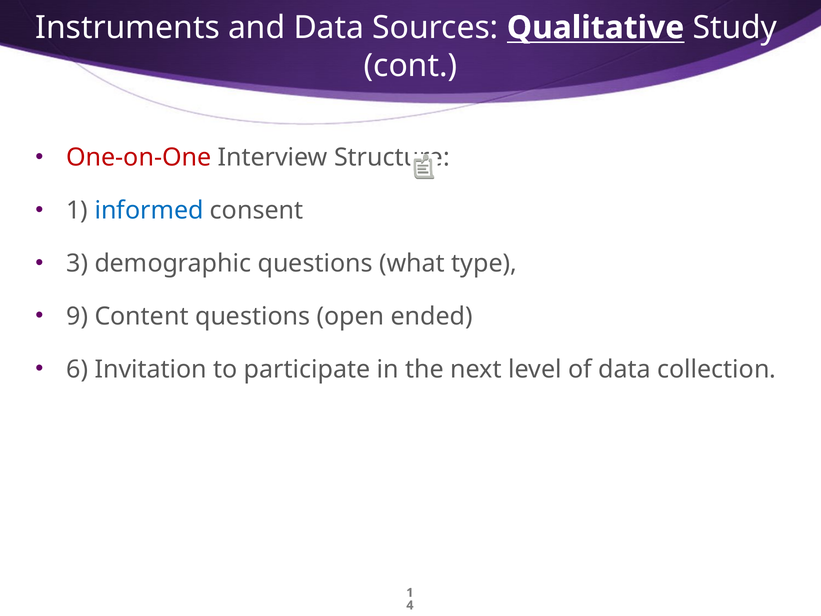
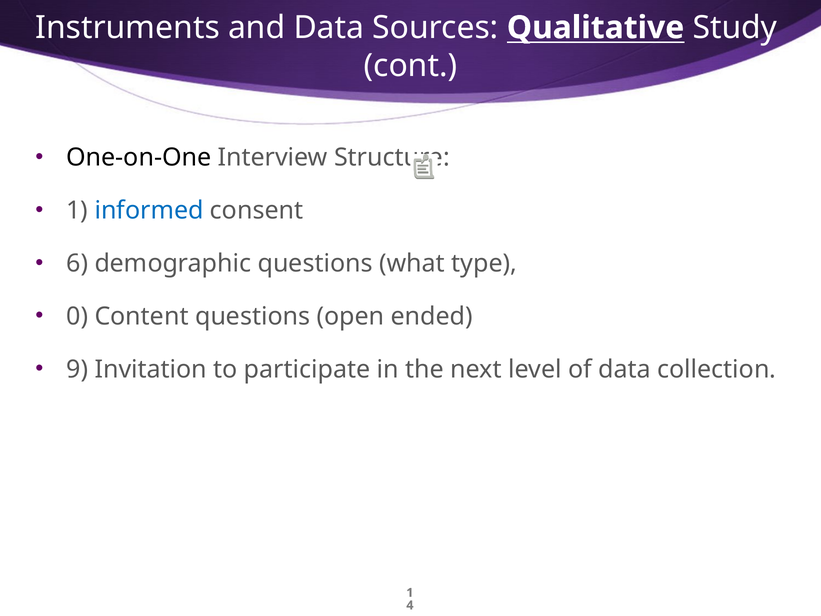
One-on-One colour: red -> black
3: 3 -> 6
9: 9 -> 0
6: 6 -> 9
